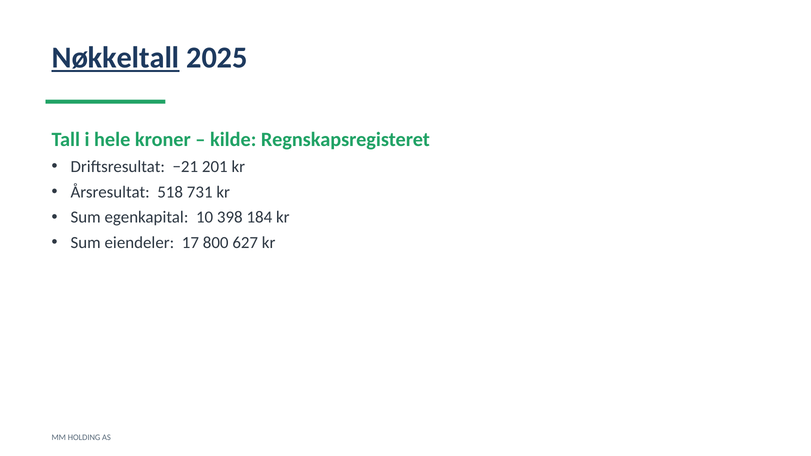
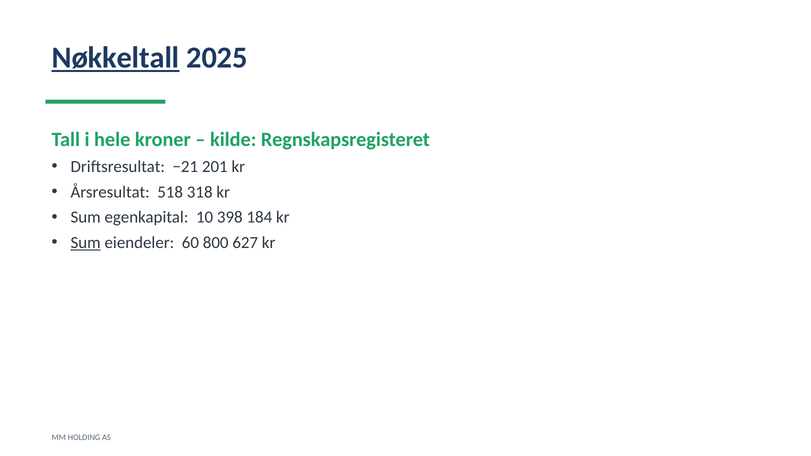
731: 731 -> 318
Sum at (86, 243) underline: none -> present
17: 17 -> 60
